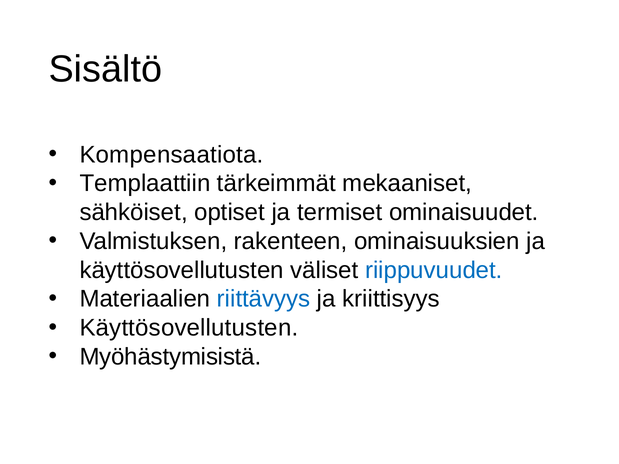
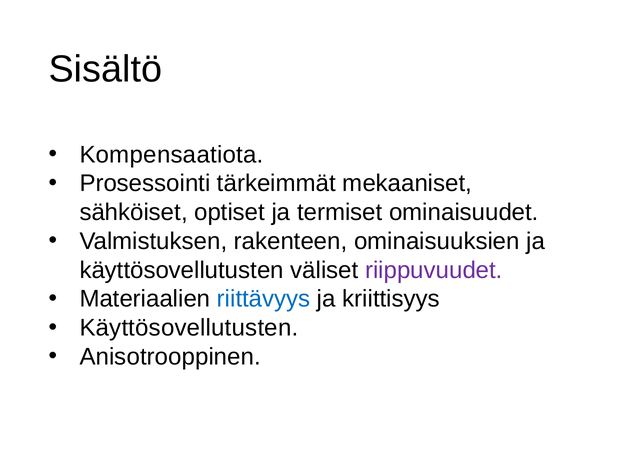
Templaattiin: Templaattiin -> Prosessointi
riippuvuudet colour: blue -> purple
Myöhästymisistä: Myöhästymisistä -> Anisotrooppinen
